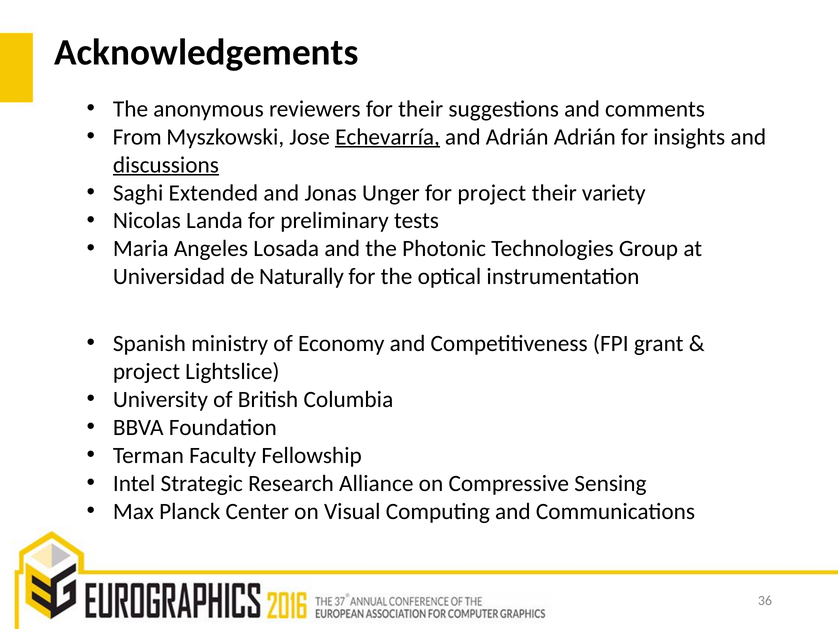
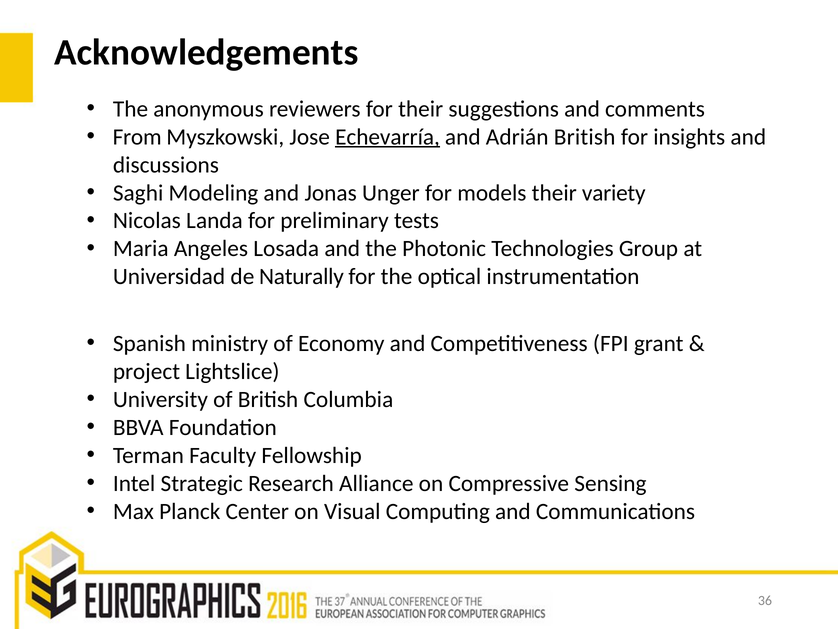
Adrián Adrián: Adrián -> British
discussions underline: present -> none
Extended: Extended -> Modeling
for project: project -> models
